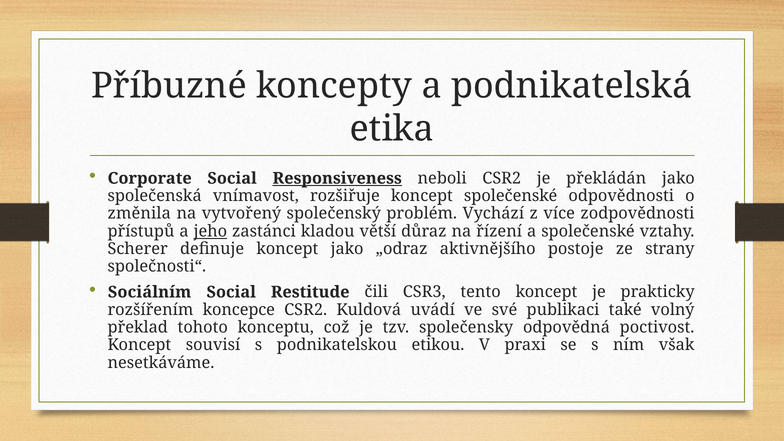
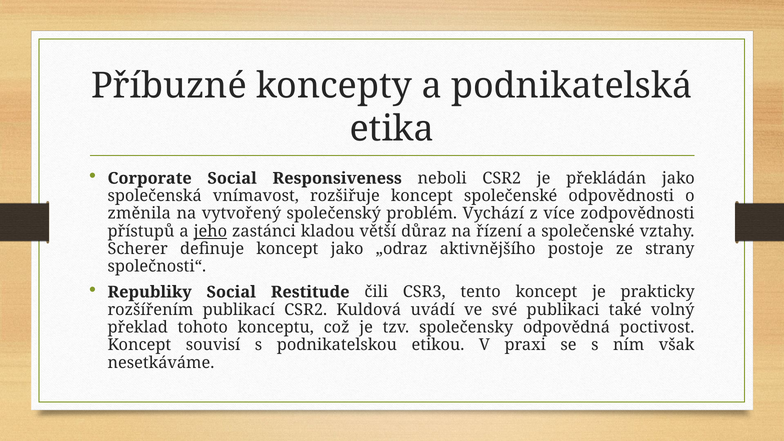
Responsiveness underline: present -> none
Sociálním: Sociálním -> Republiky
koncepce: koncepce -> publikací
